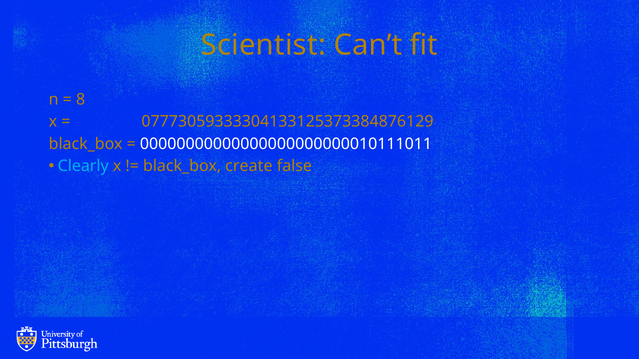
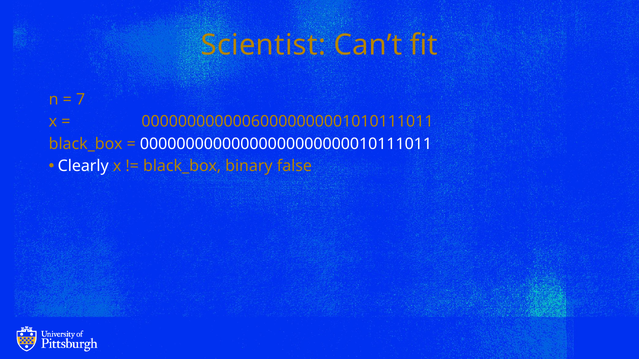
8: 8 -> 7
07773059333304133125373384876129: 07773059333304133125373384876129 -> 00000000000060000000001010111011
Clearly colour: light blue -> white
create: create -> binary
